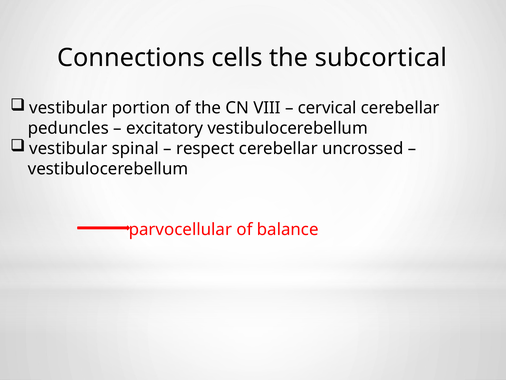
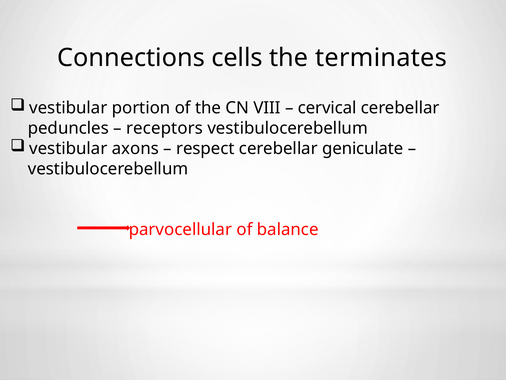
subcortical: subcortical -> terminates
excitatory: excitatory -> receptors
spinal: spinal -> axons
uncrossed: uncrossed -> geniculate
